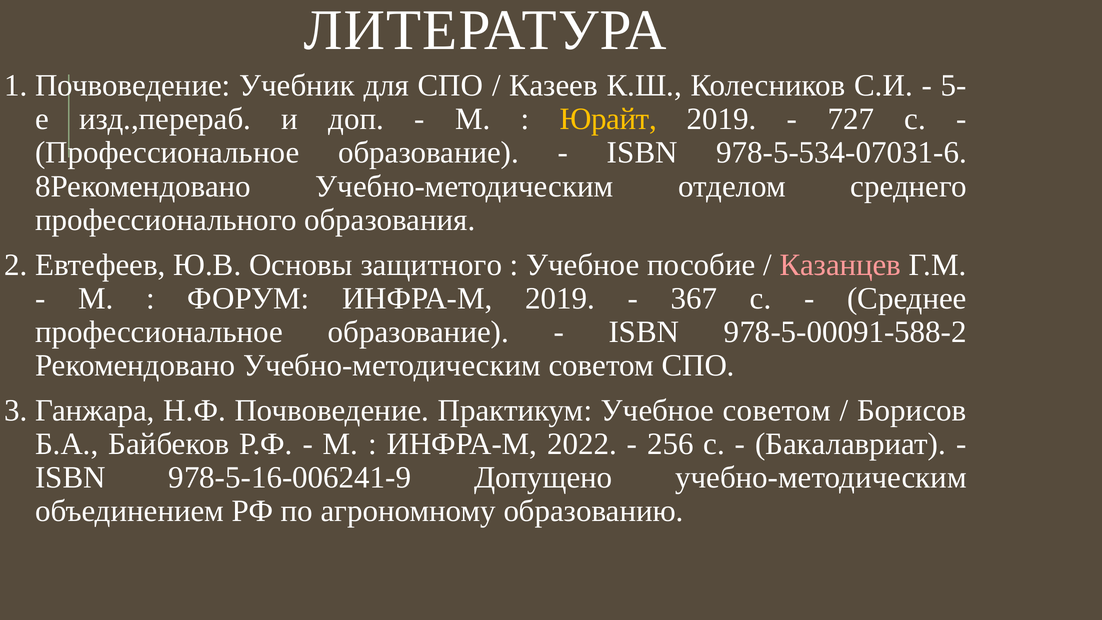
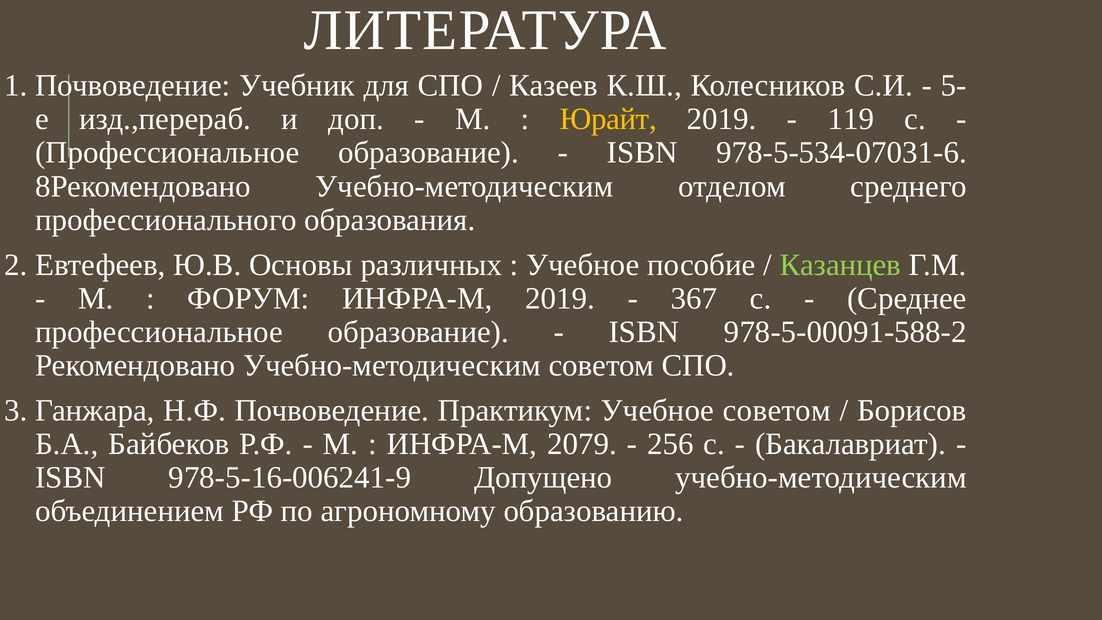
727: 727 -> 119
защитного: защитного -> различных
Казанцев colour: pink -> light green
2022: 2022 -> 2079
